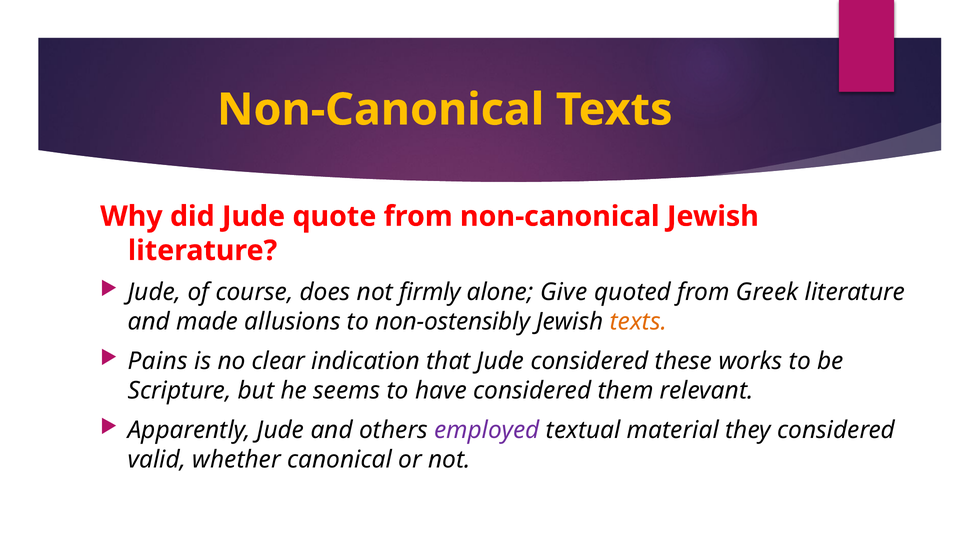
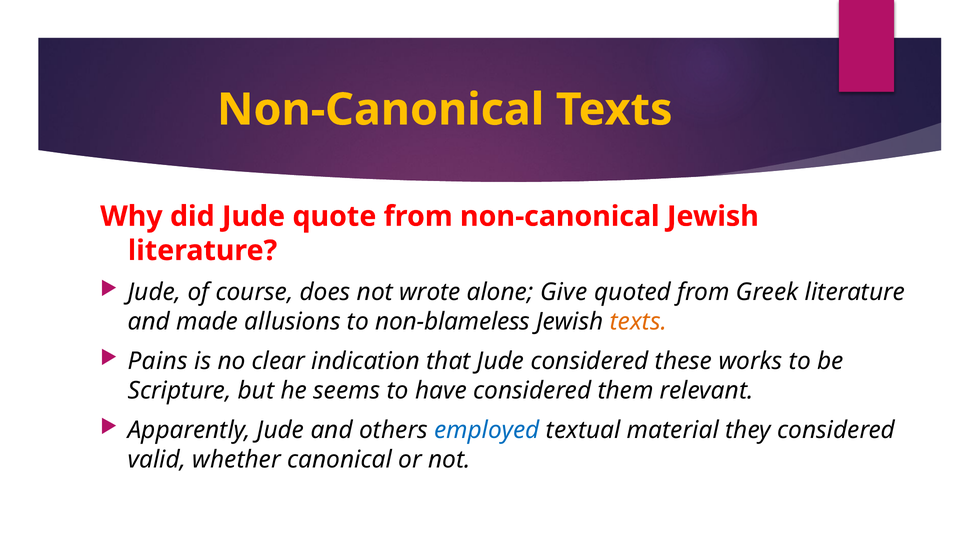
firmly: firmly -> wrote
non-ostensibly: non-ostensibly -> non-blameless
employed colour: purple -> blue
